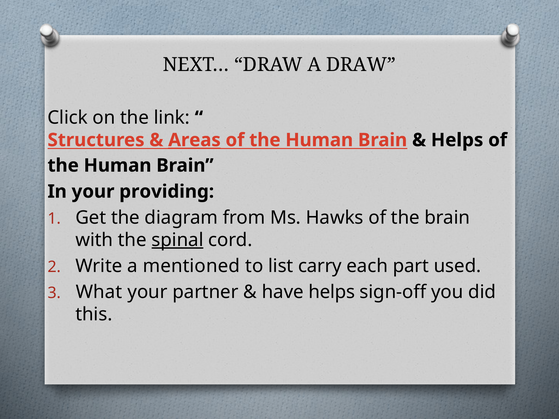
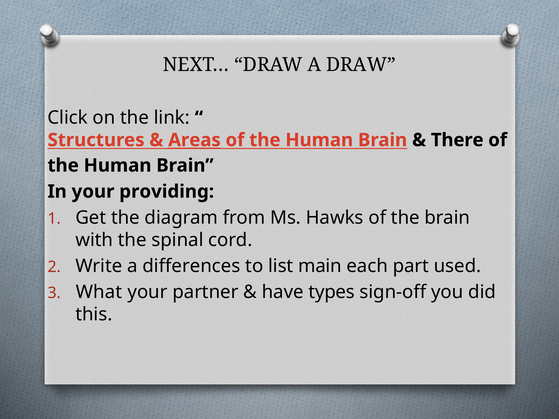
Helps at (457, 140): Helps -> There
spinal underline: present -> none
mentioned: mentioned -> differences
carry: carry -> main
have helps: helps -> types
